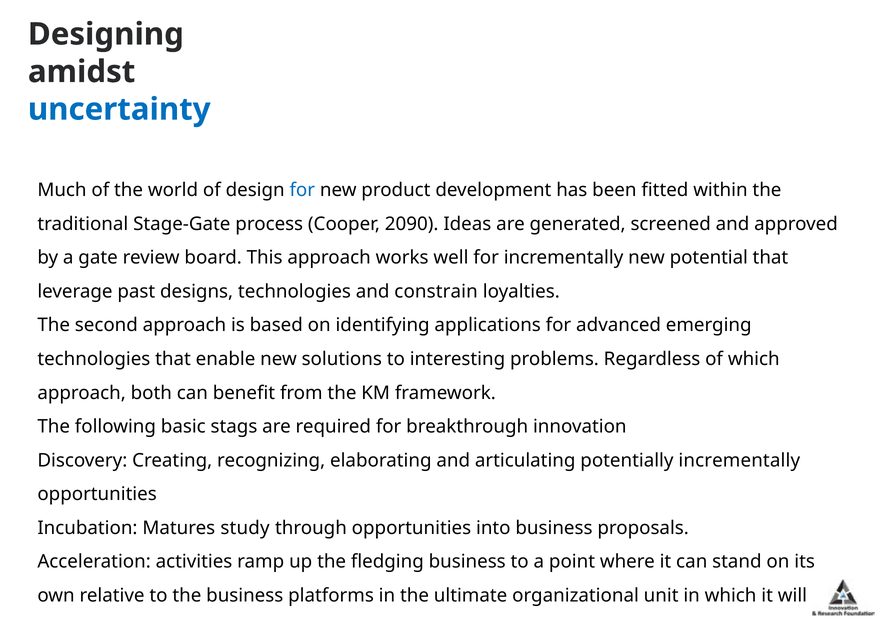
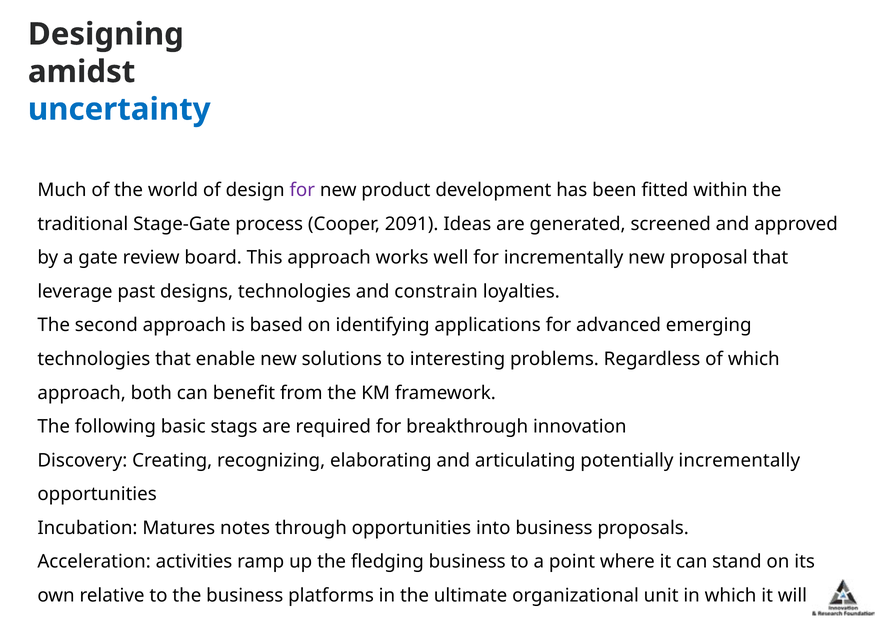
for at (302, 190) colour: blue -> purple
2090: 2090 -> 2091
potential: potential -> proposal
study: study -> notes
